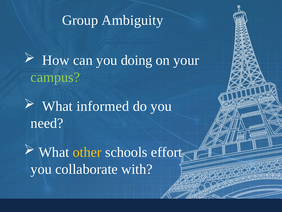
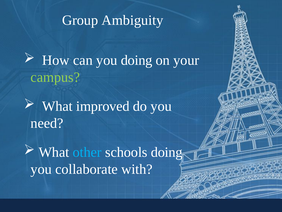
informed: informed -> improved
other colour: yellow -> light blue
schools effort: effort -> doing
